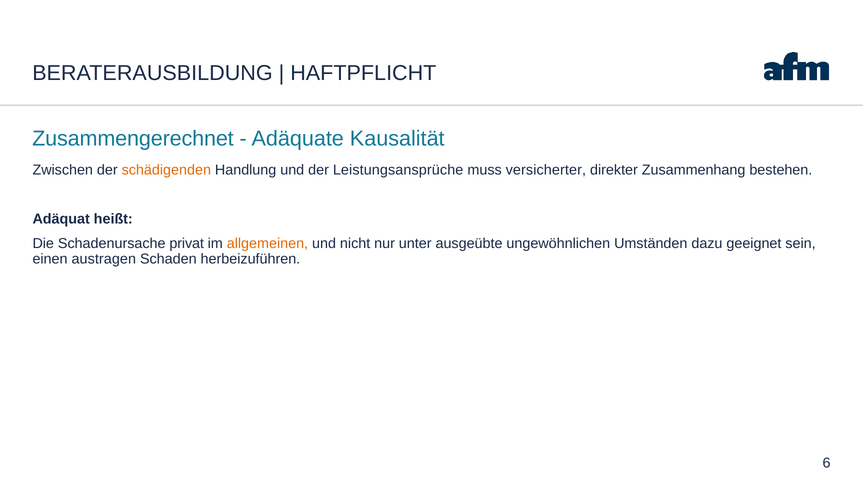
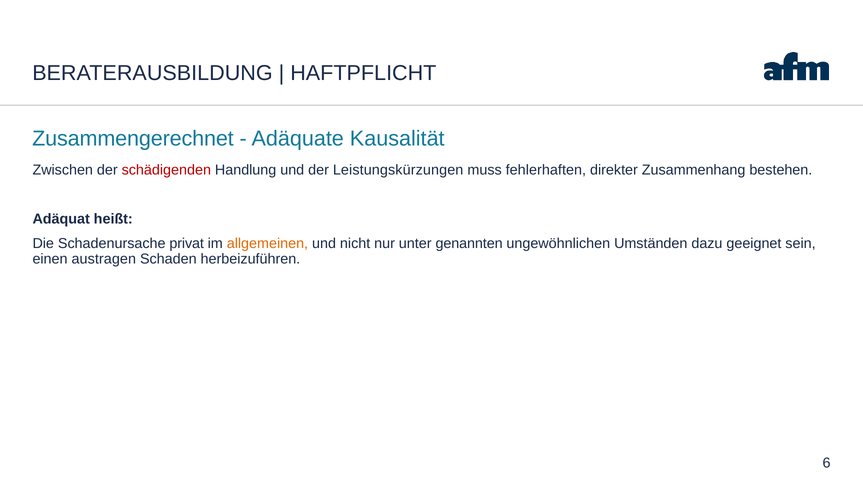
schädigenden colour: orange -> red
Leistungsansprüche: Leistungsansprüche -> Leistungskürzungen
versicherter: versicherter -> fehlerhaften
ausgeübte: ausgeübte -> genannten
